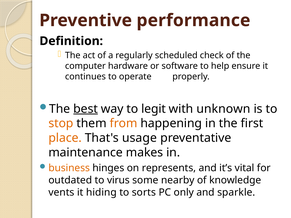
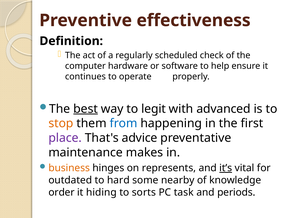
performance: performance -> effectiveness
unknown: unknown -> advanced
from colour: orange -> blue
place colour: orange -> purple
usage: usage -> advice
it’s underline: none -> present
virus: virus -> hard
vents: vents -> order
only: only -> task
sparkle: sparkle -> periods
